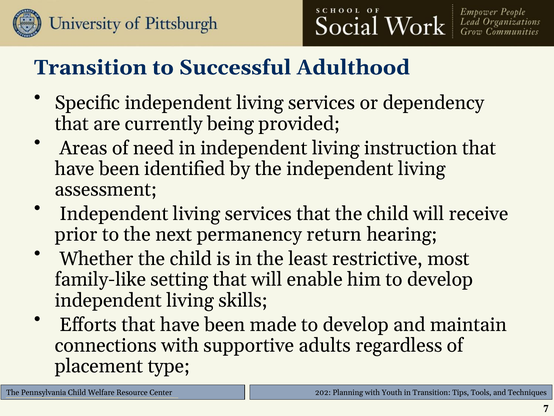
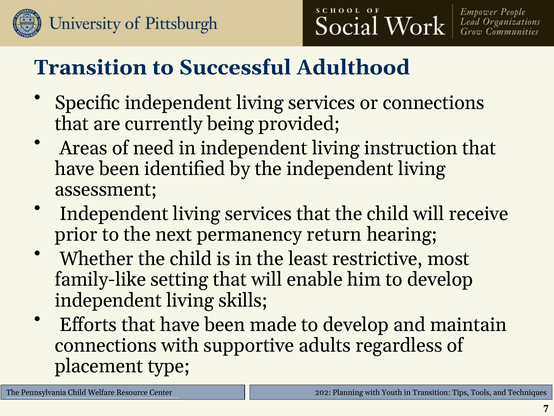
or dependency: dependency -> connections
